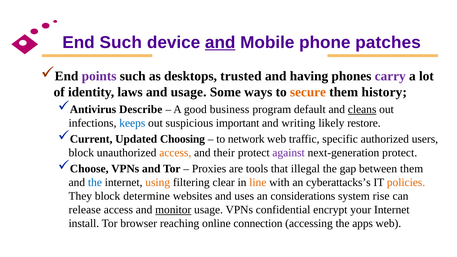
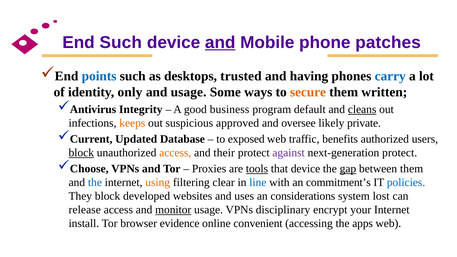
points colour: purple -> blue
carry colour: purple -> blue
laws: laws -> only
history: history -> written
Describe: Describe -> Integrity
keeps colour: blue -> orange
important: important -> approved
writing: writing -> oversee
restore: restore -> private
Choosing: Choosing -> Database
network: network -> exposed
specific: specific -> benefits
block at (81, 153) underline: none -> present
tools underline: none -> present
that illegal: illegal -> device
gap underline: none -> present
line colour: orange -> blue
cyberattacks’s: cyberattacks’s -> commitment’s
policies colour: orange -> blue
determine: determine -> developed
rise: rise -> lost
confidential: confidential -> disciplinary
reaching: reaching -> evidence
connection: connection -> convenient
